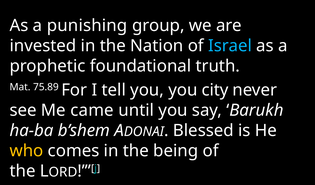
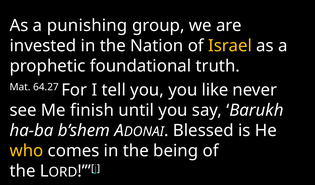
Israel colour: light blue -> yellow
75.89: 75.89 -> 64.27
city: city -> like
came: came -> finish
